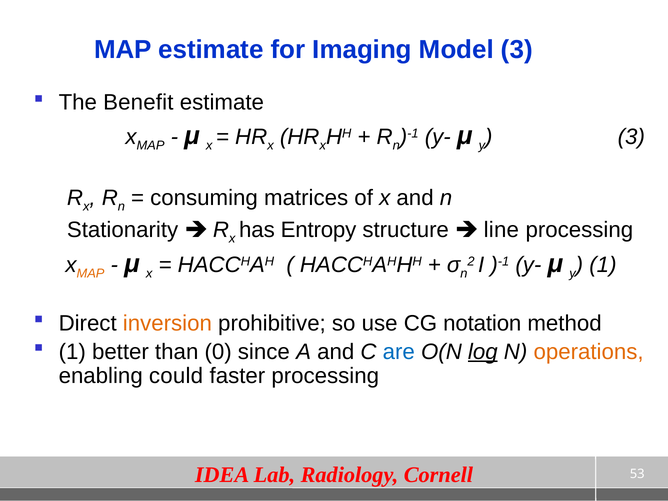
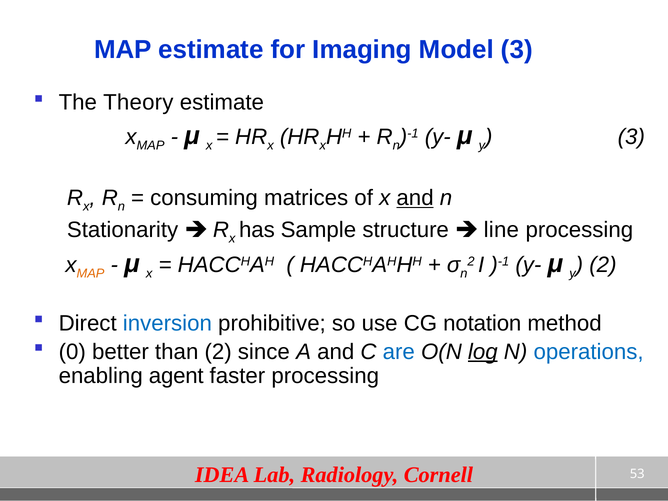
Benefit: Benefit -> Theory
and at (415, 198) underline: none -> present
Entropy: Entropy -> Sample
1 at (603, 265): 1 -> 2
inversion colour: orange -> blue
1 at (72, 352): 1 -> 0
than 0: 0 -> 2
operations colour: orange -> blue
could: could -> agent
